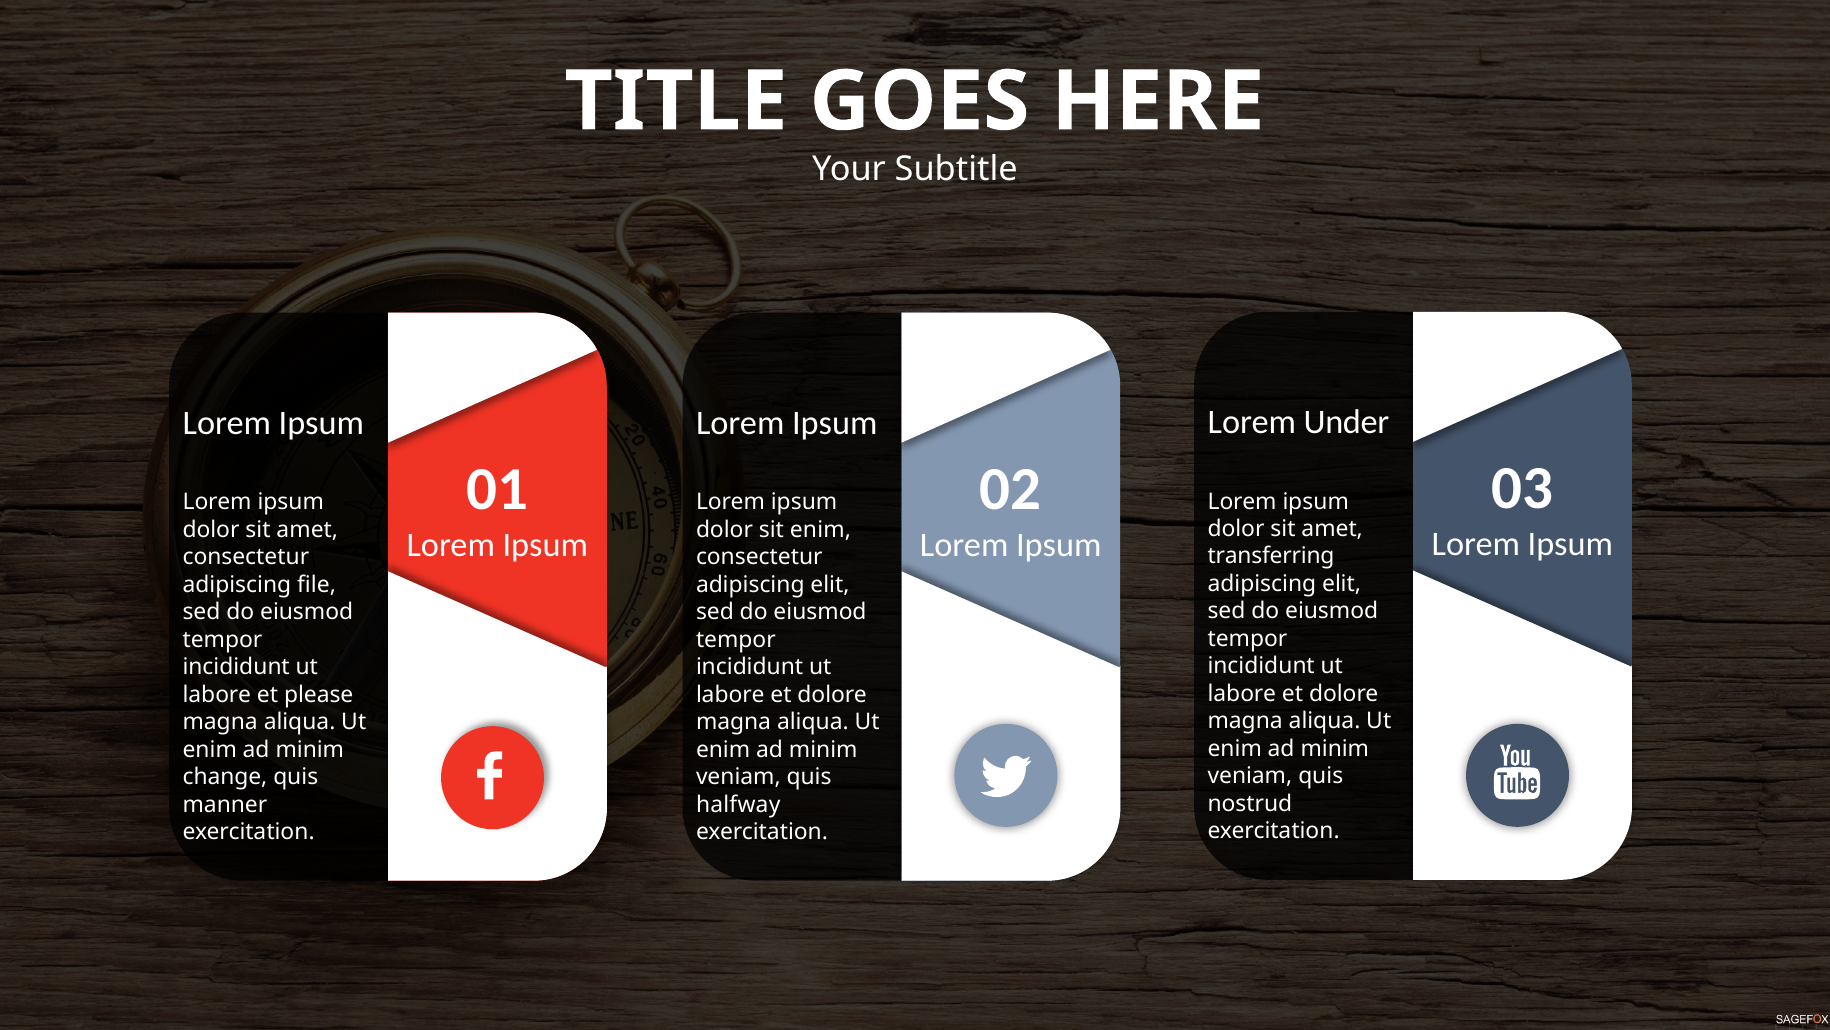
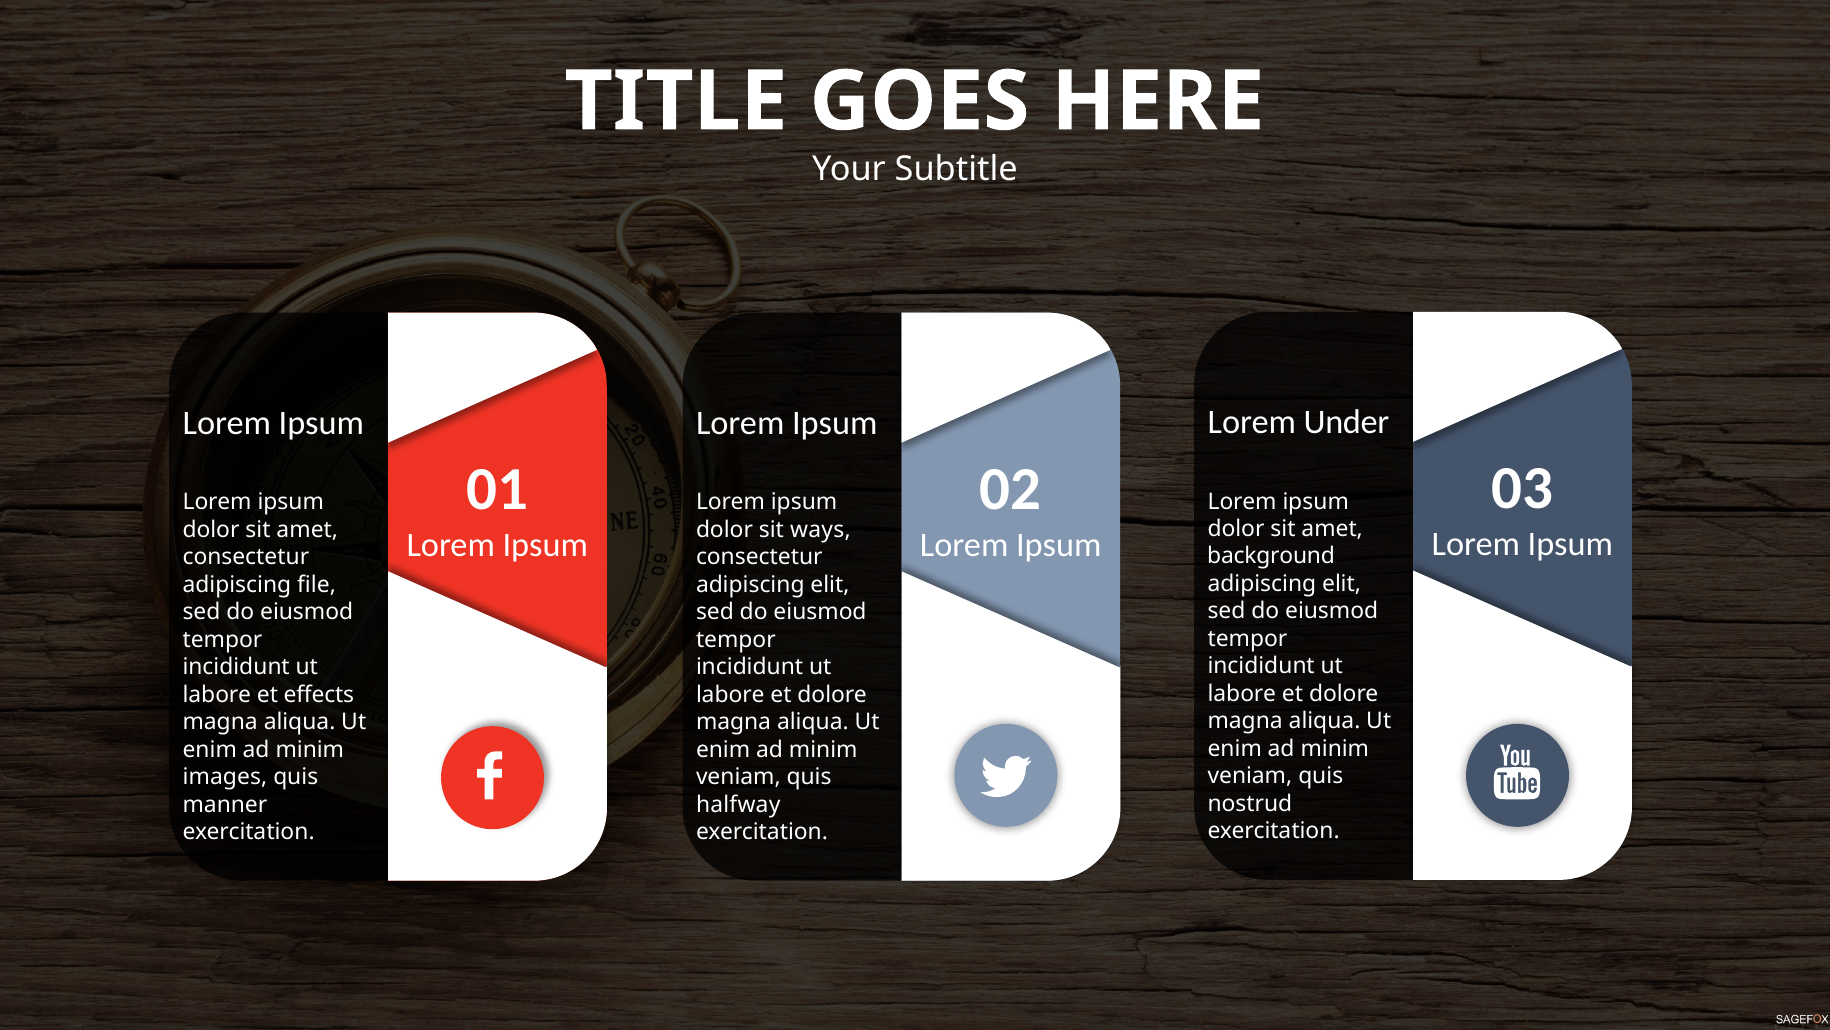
sit enim: enim -> ways
transferring: transferring -> background
please: please -> effects
change: change -> images
